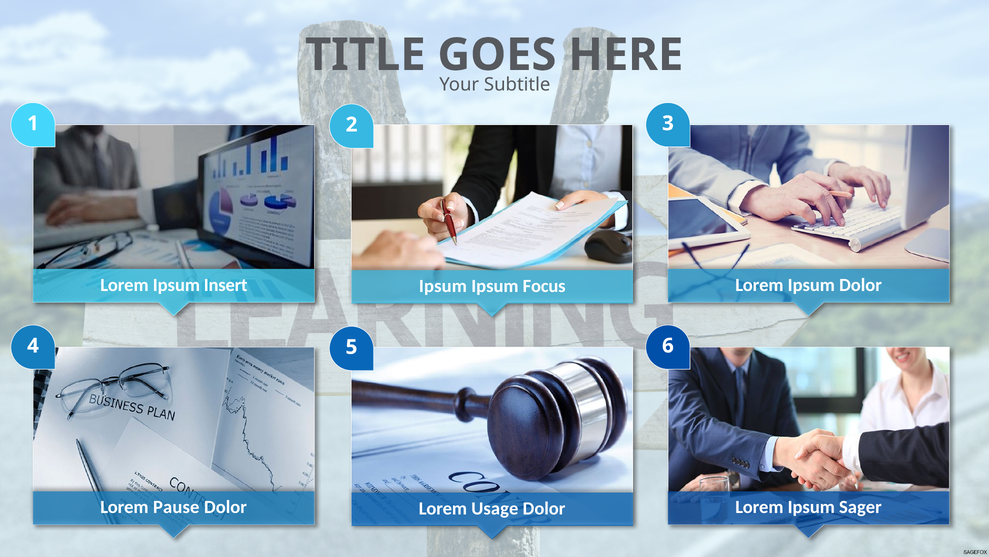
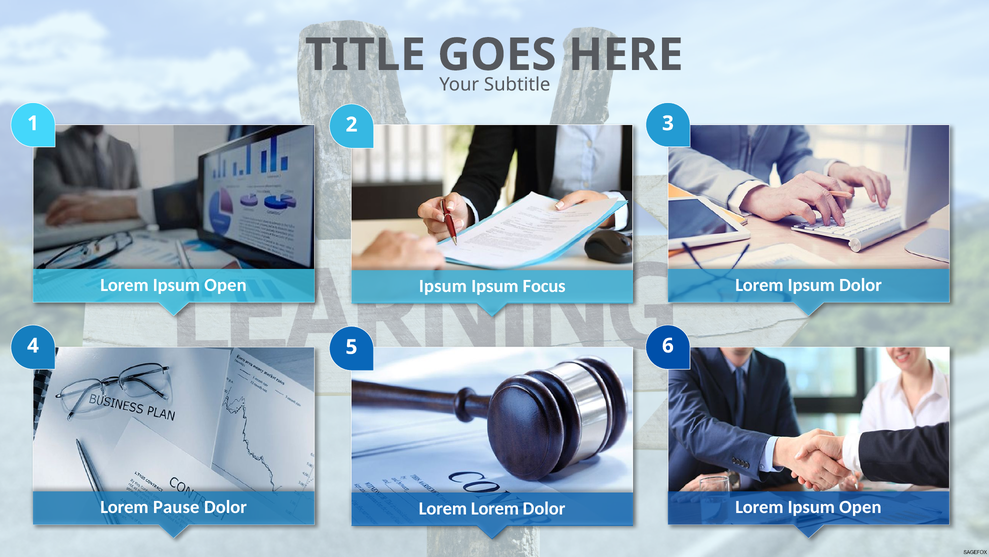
Insert at (226, 285): Insert -> Open
Sager at (860, 507): Sager -> Open
Lorem Usage: Usage -> Lorem
